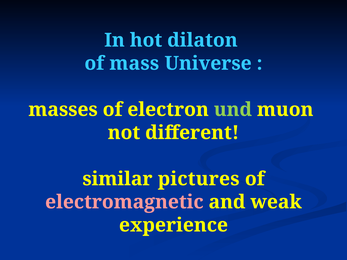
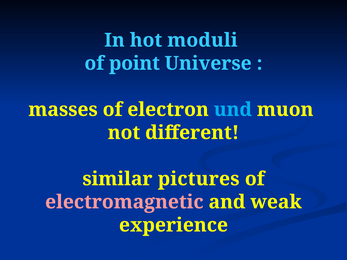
dilaton: dilaton -> moduli
mass: mass -> point
und colour: light green -> light blue
